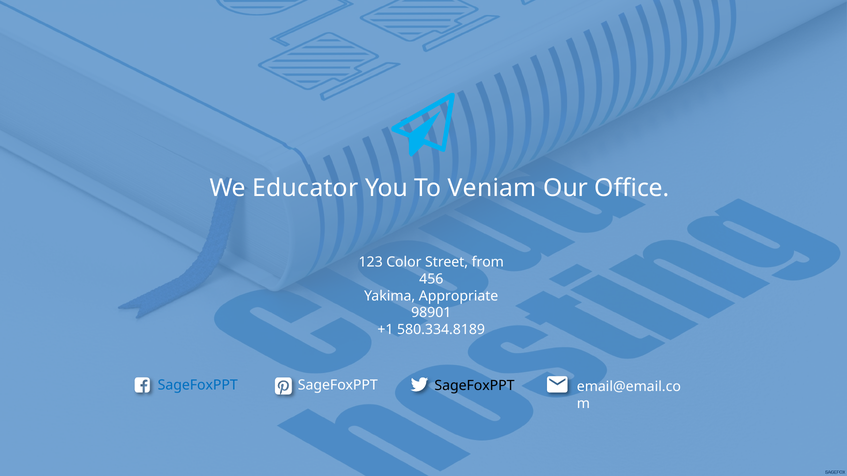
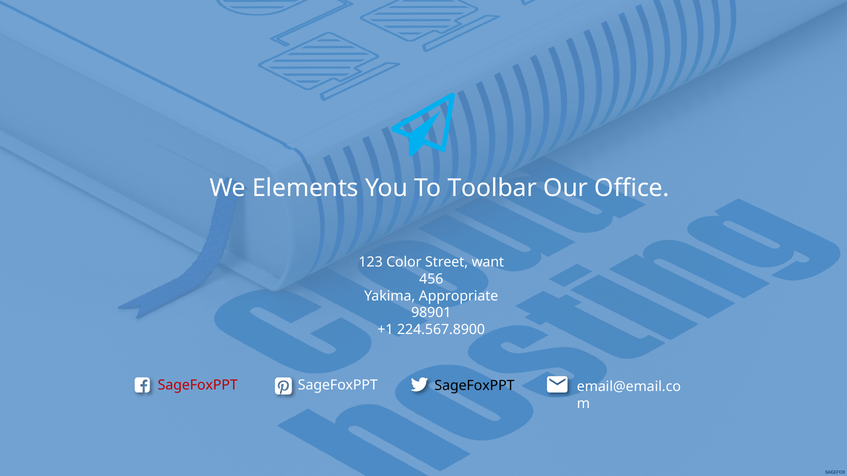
Educator: Educator -> Elements
Veniam: Veniam -> Toolbar
from: from -> want
580.334.8189: 580.334.8189 -> 224.567.8900
SageFoxPPT at (198, 386) colour: blue -> red
